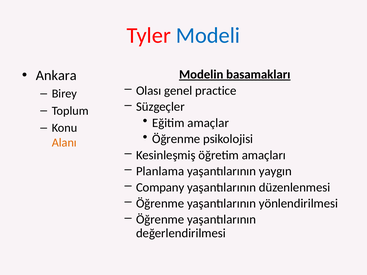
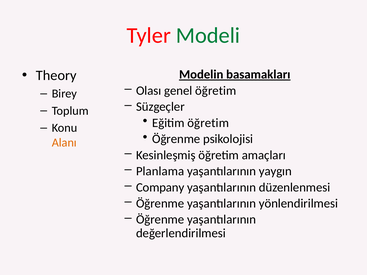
Modeli colour: blue -> green
Ankara: Ankara -> Theory
genel practice: practice -> öğretim
Eğitim amaçlar: amaçlar -> öğretim
